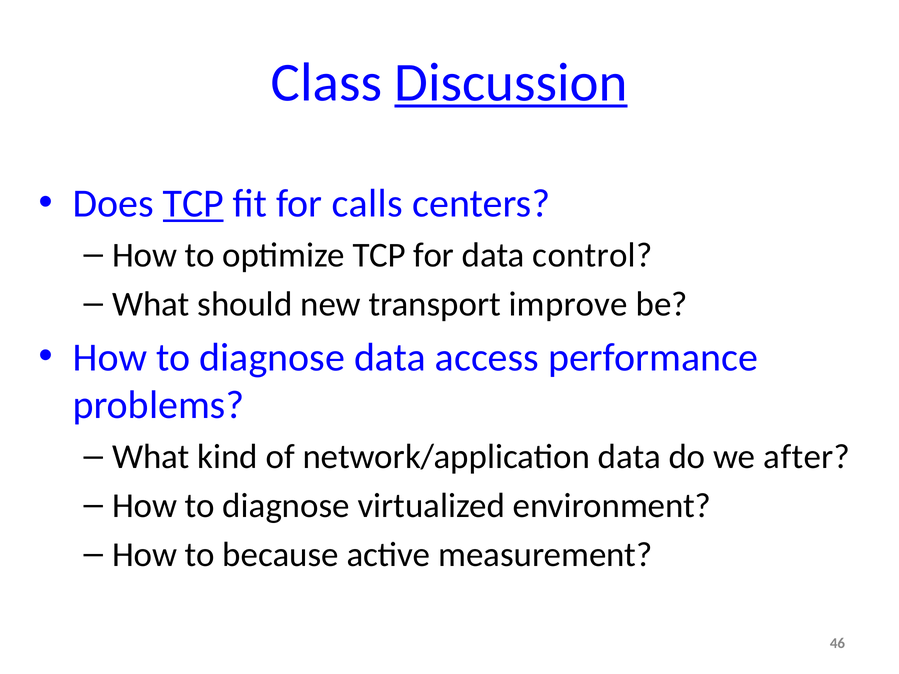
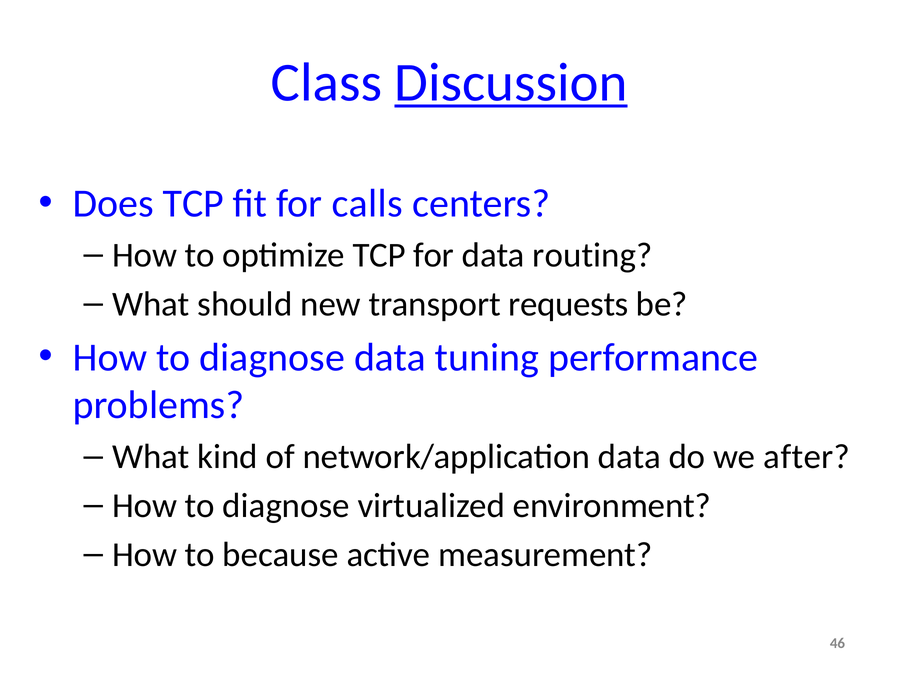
TCP at (193, 204) underline: present -> none
control: control -> routing
improve: improve -> requests
access: access -> tuning
